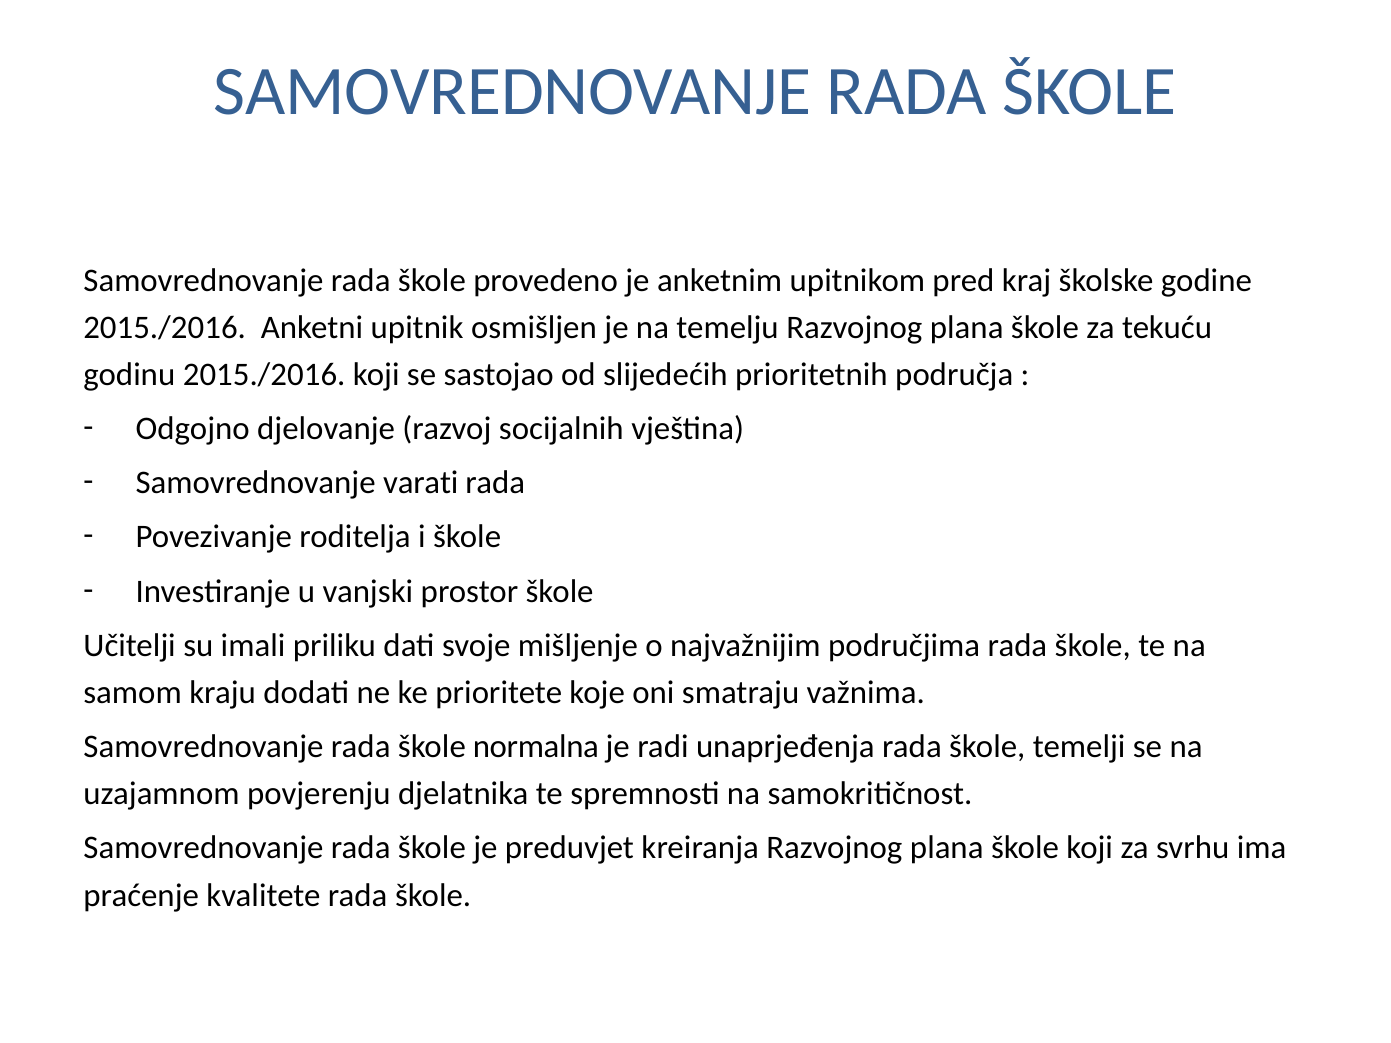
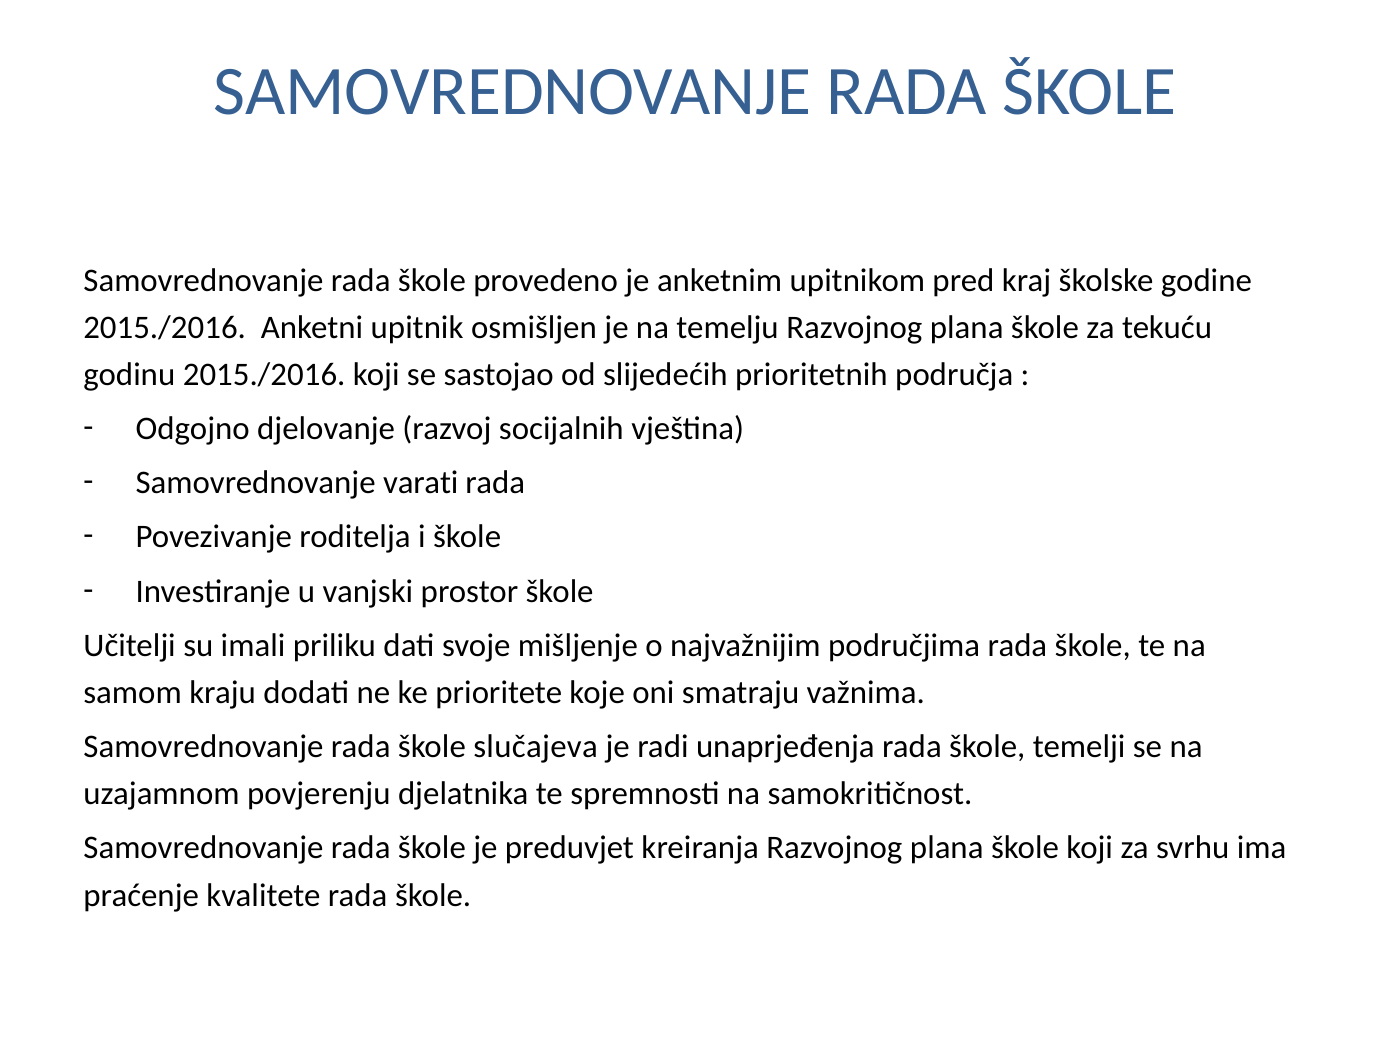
normalna: normalna -> slučajeva
